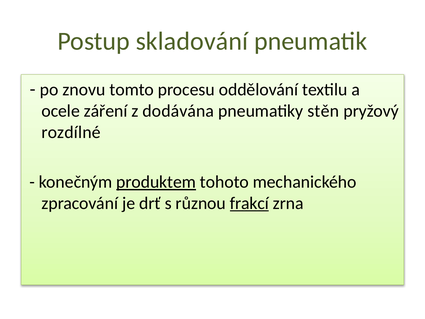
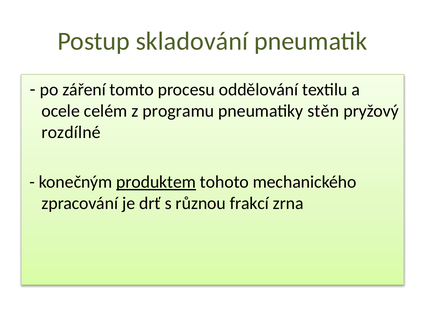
znovu: znovu -> záření
záření: záření -> celém
dodávána: dodávána -> programu
frakcí underline: present -> none
